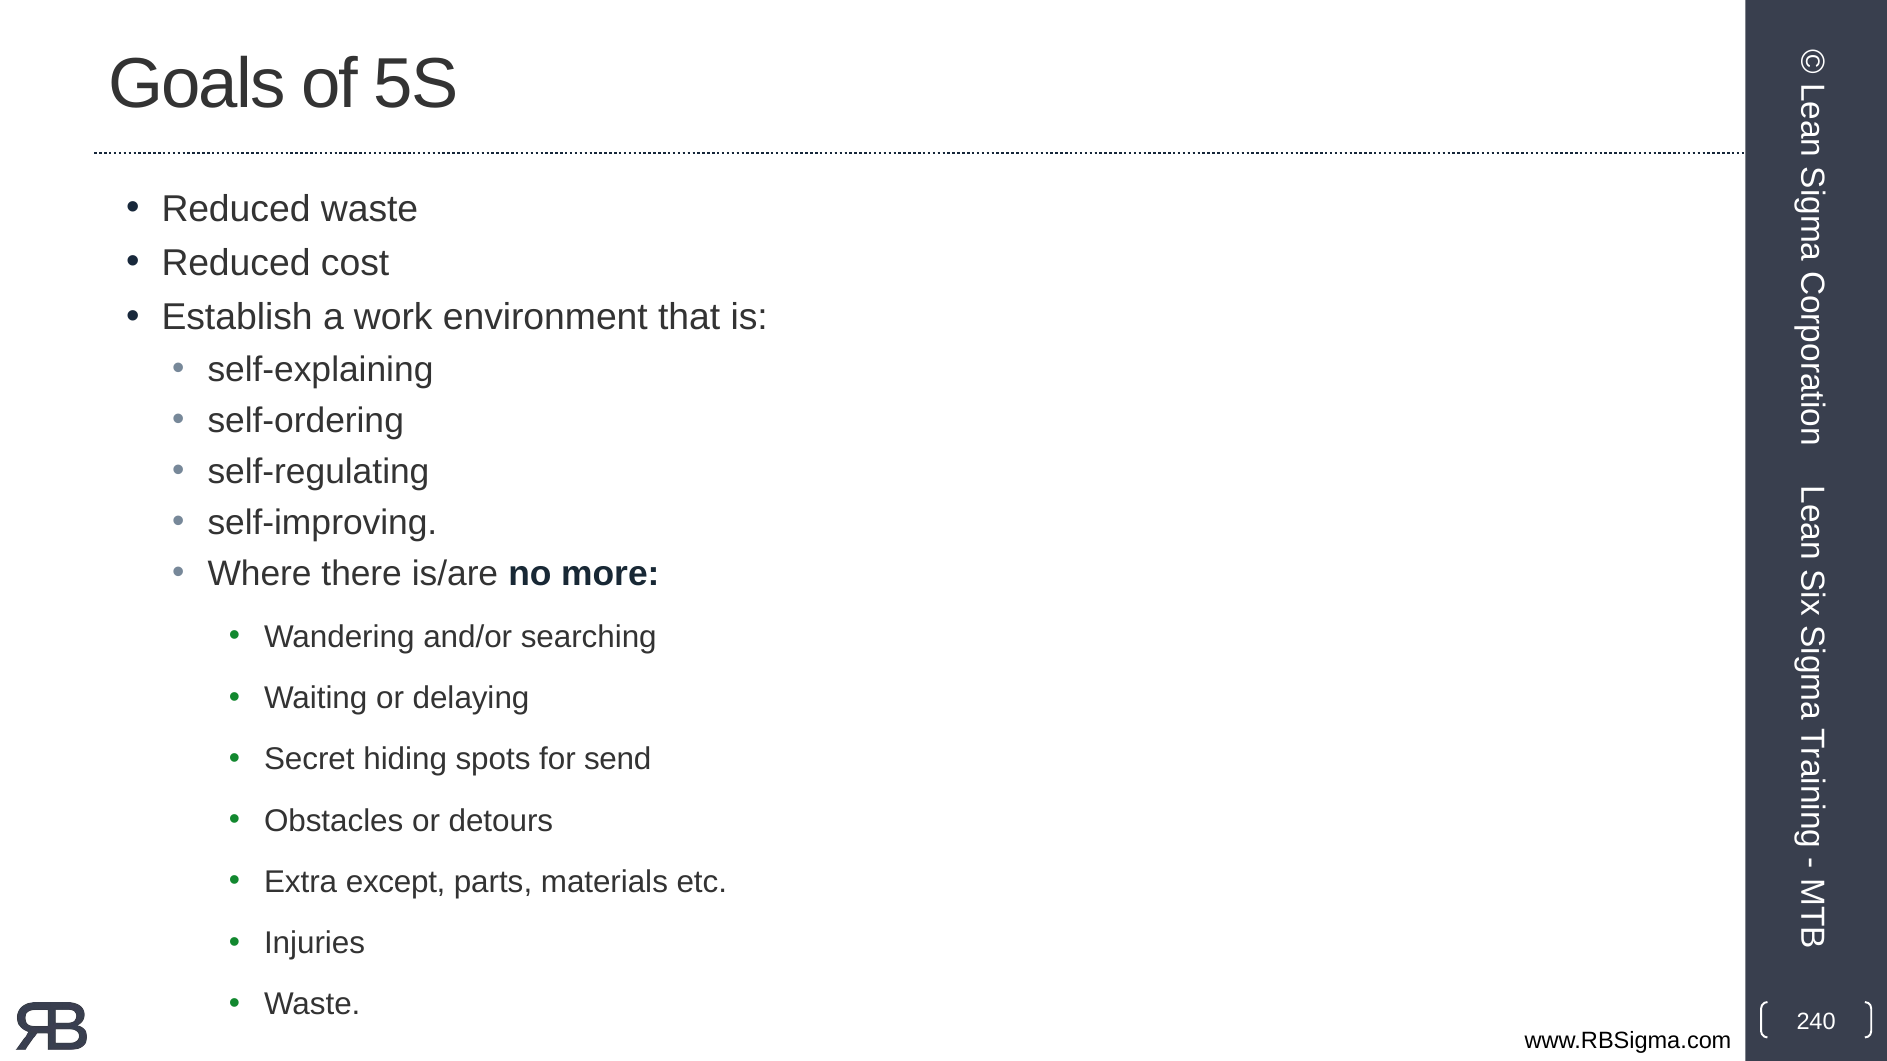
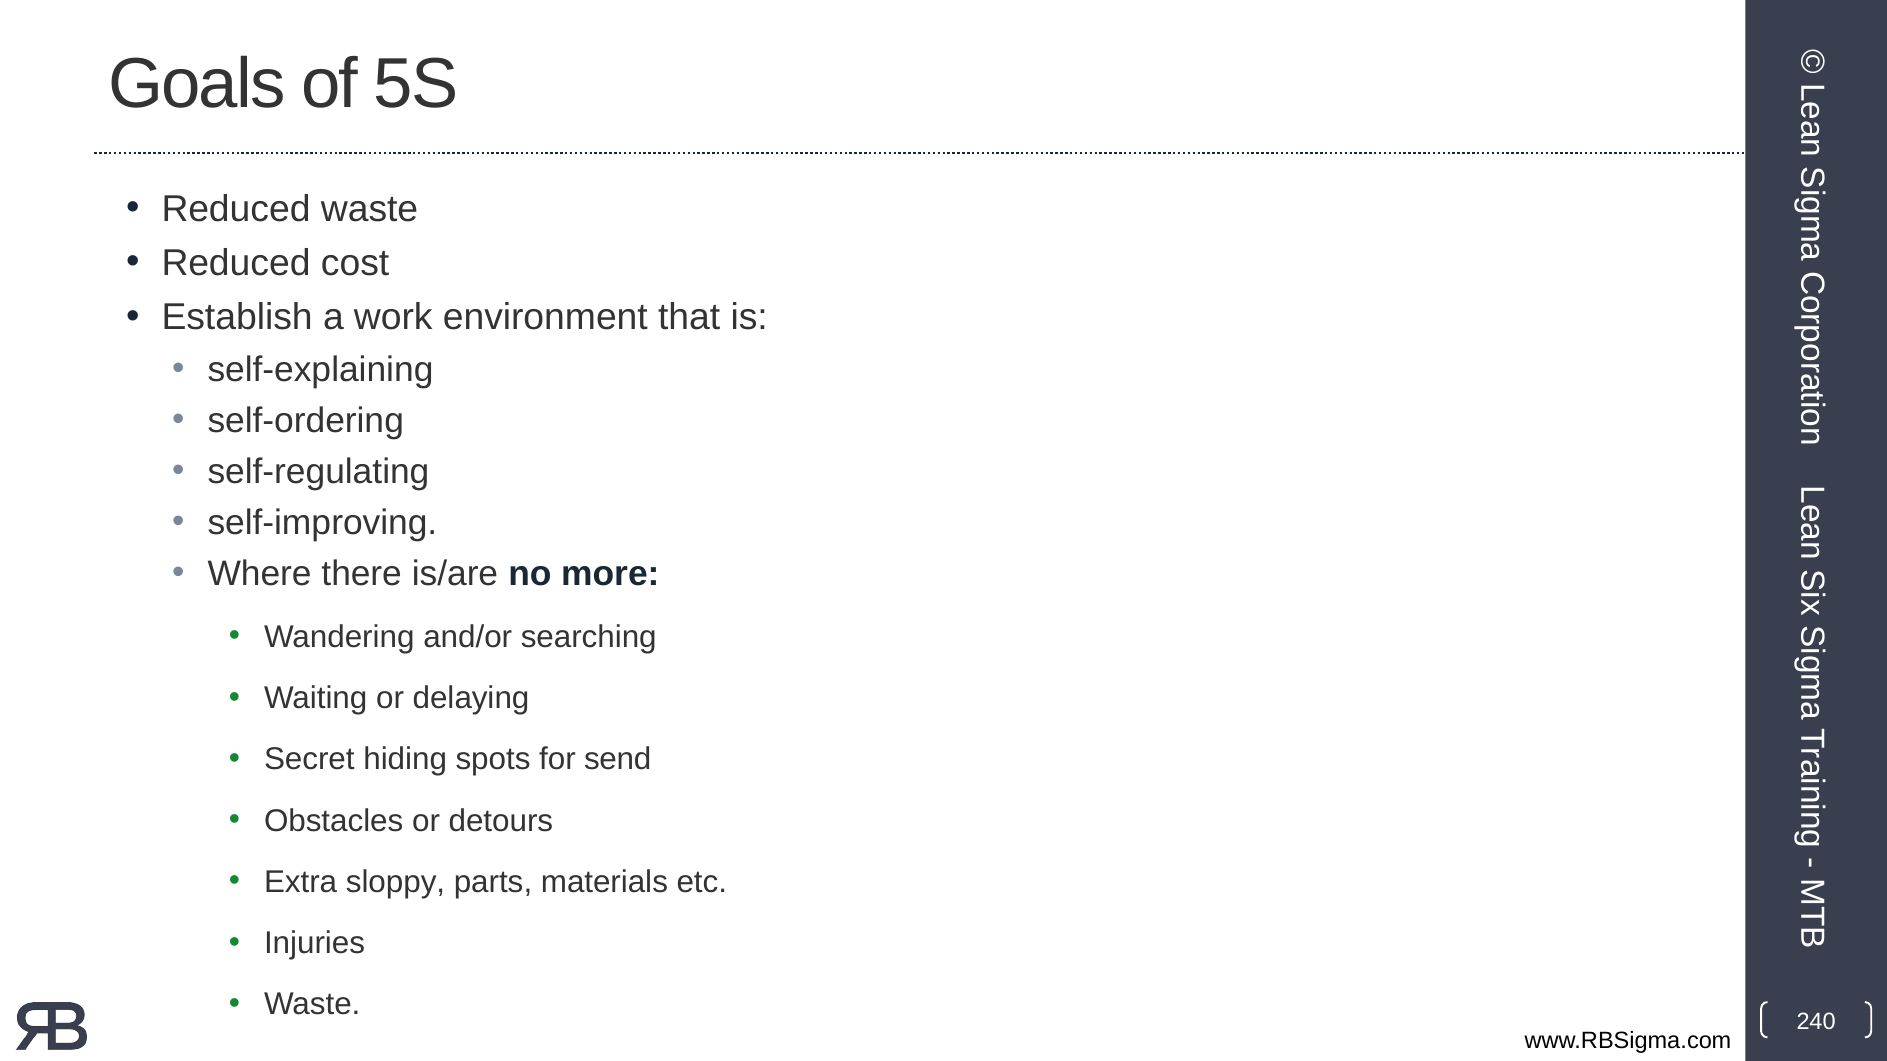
except: except -> sloppy
